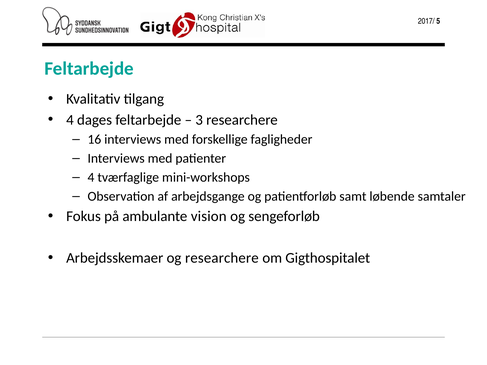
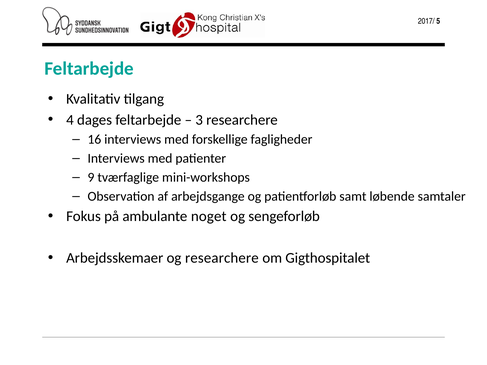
4 at (91, 177): 4 -> 9
vision: vision -> noget
